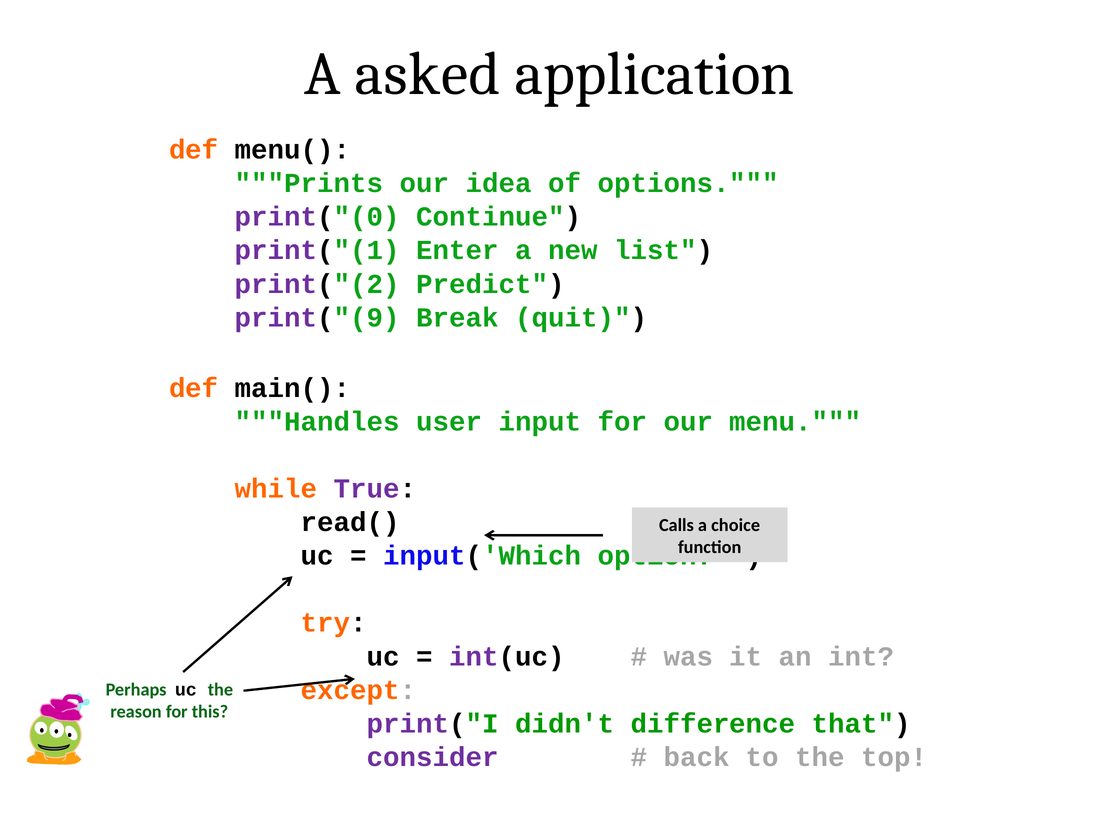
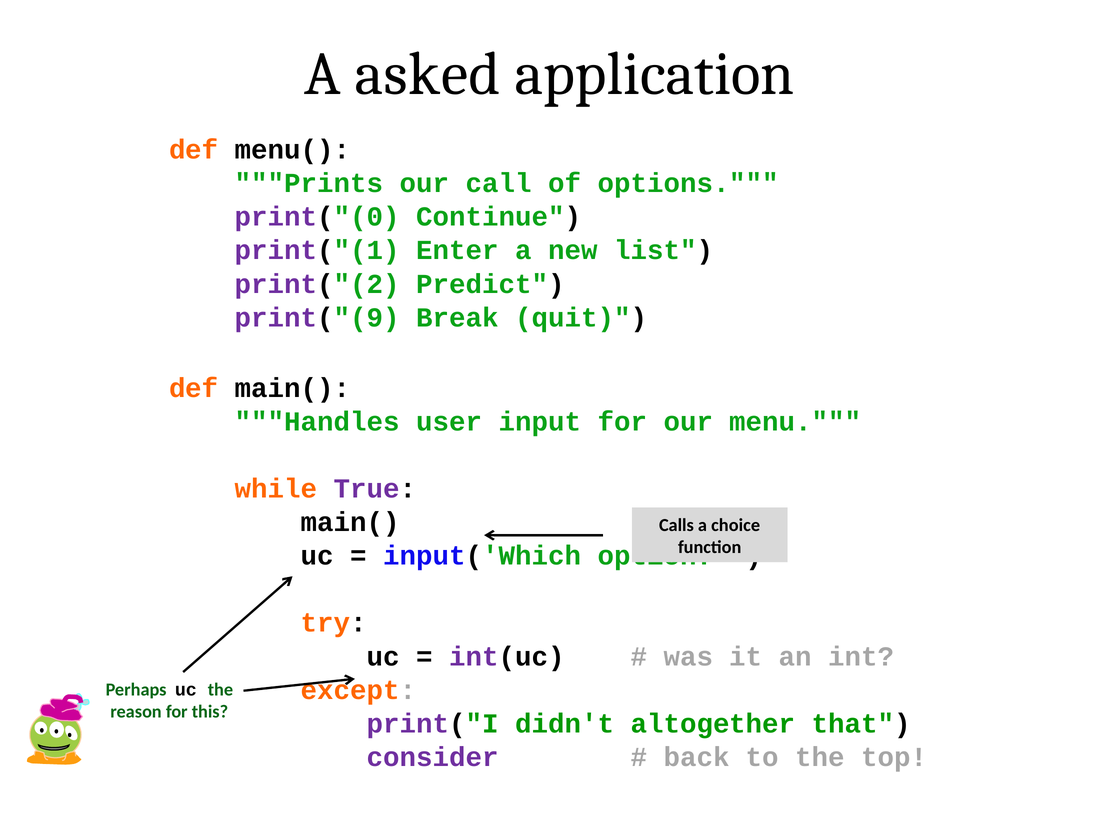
idea: idea -> call
read( at (350, 522): read( -> main(
difference: difference -> altogether
